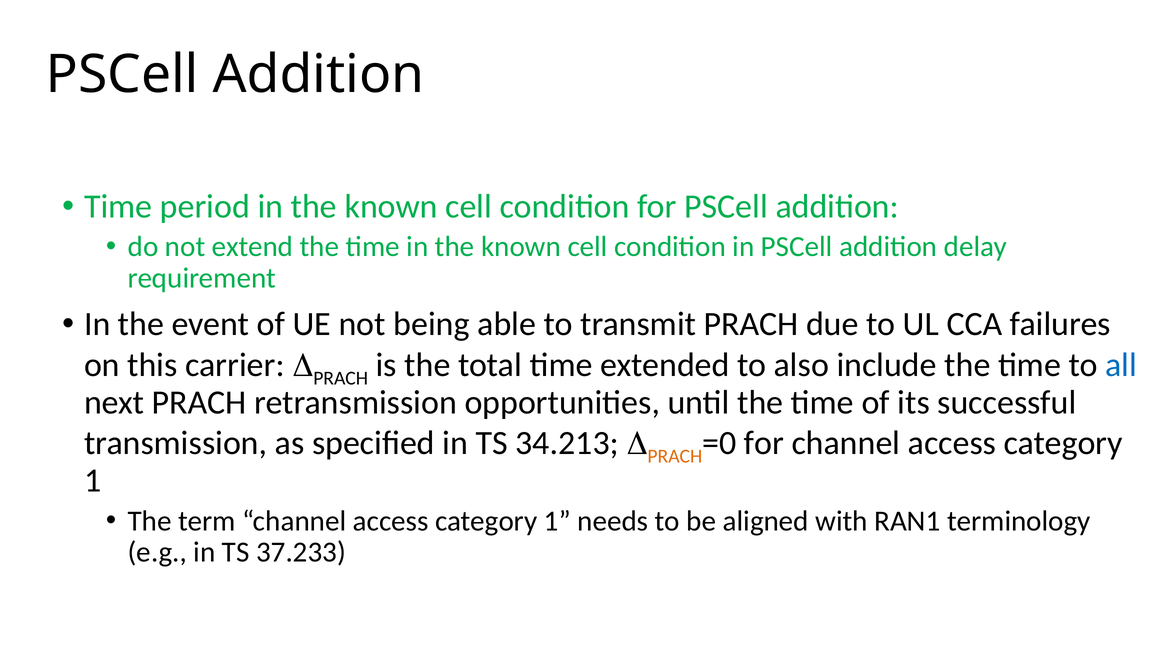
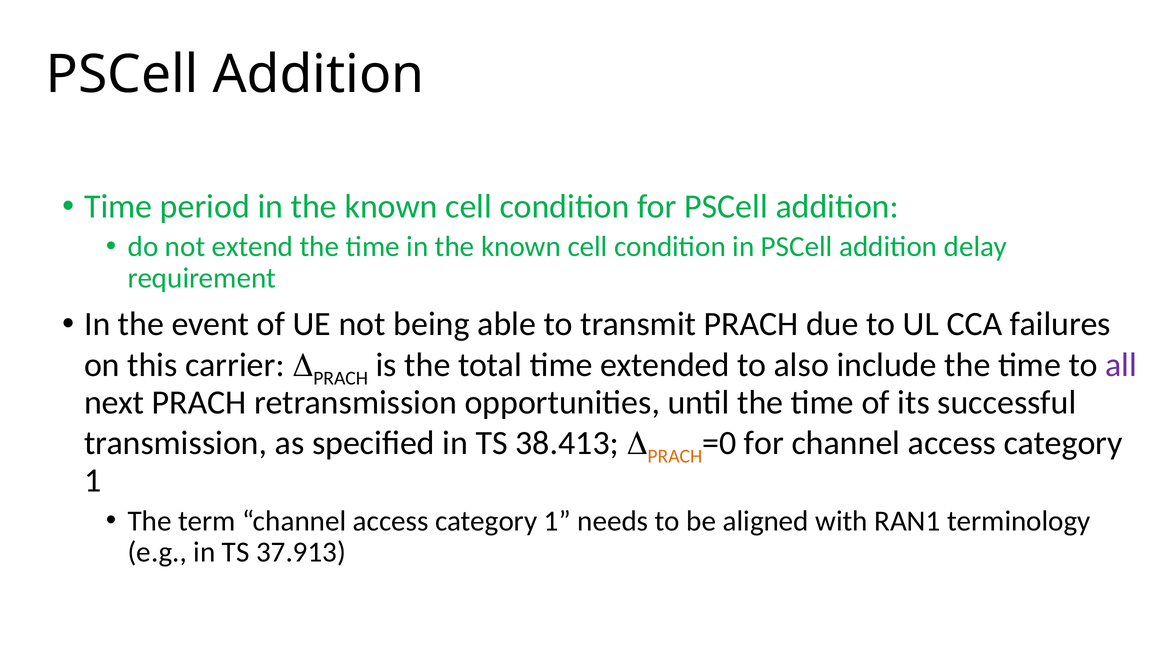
all colour: blue -> purple
34.213: 34.213 -> 38.413
37.233: 37.233 -> 37.913
